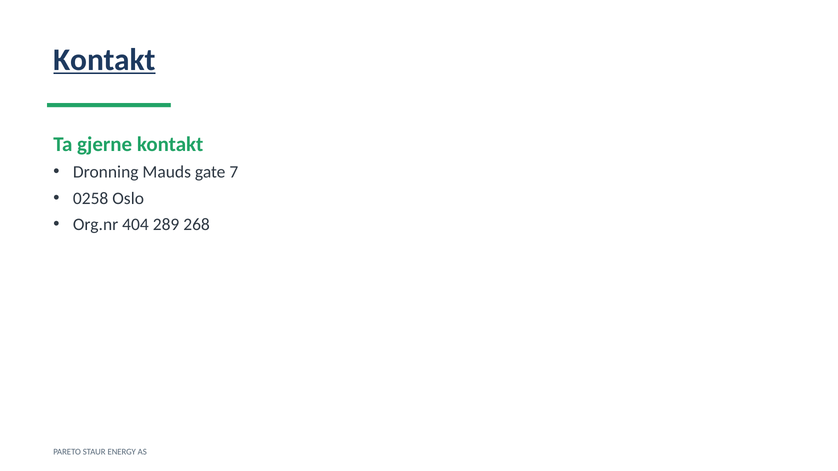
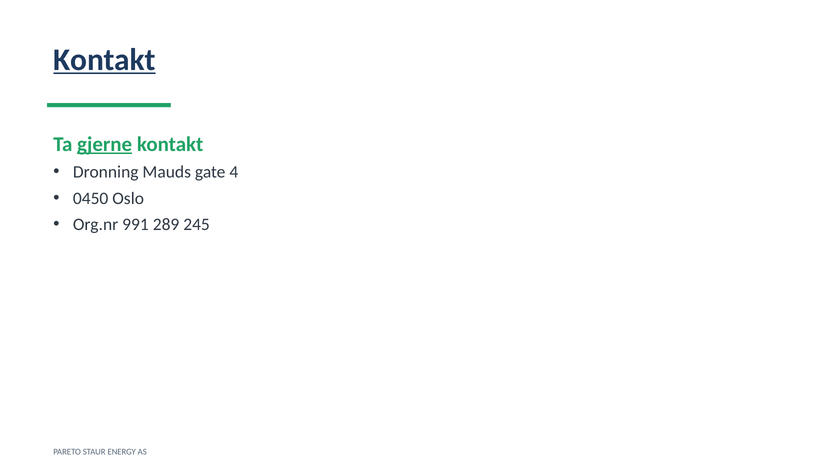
gjerne underline: none -> present
7: 7 -> 4
0258: 0258 -> 0450
404: 404 -> 991
268: 268 -> 245
